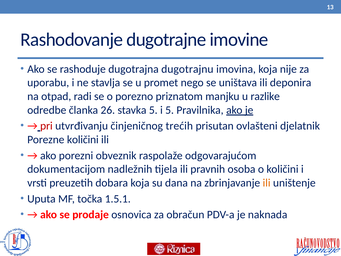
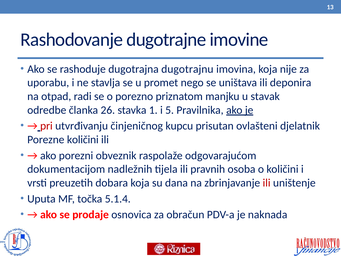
razlike: razlike -> stavak
stavka 5: 5 -> 1
trećih: trećih -> kupcu
ili at (267, 183) colour: orange -> red
1.5.1: 1.5.1 -> 5.1.4
